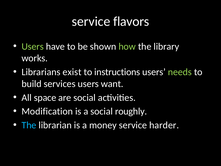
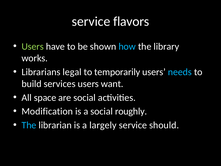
how colour: light green -> light blue
exist: exist -> legal
instructions: instructions -> temporarily
needs colour: light green -> light blue
money: money -> largely
harder: harder -> should
